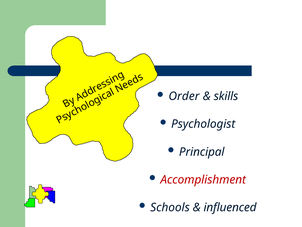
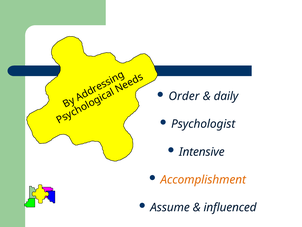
skills: skills -> daily
Principal: Principal -> Intensive
Accomplishment colour: red -> orange
Schools: Schools -> Assume
